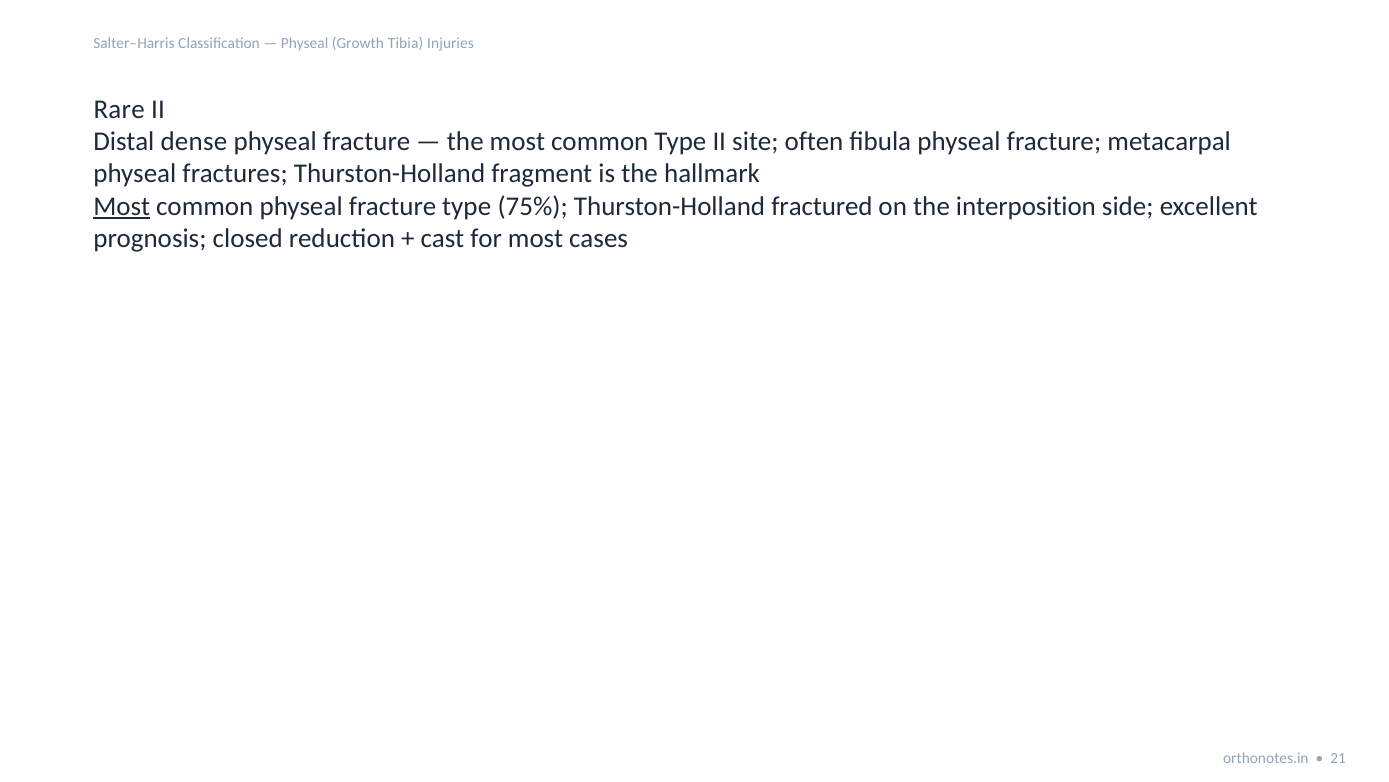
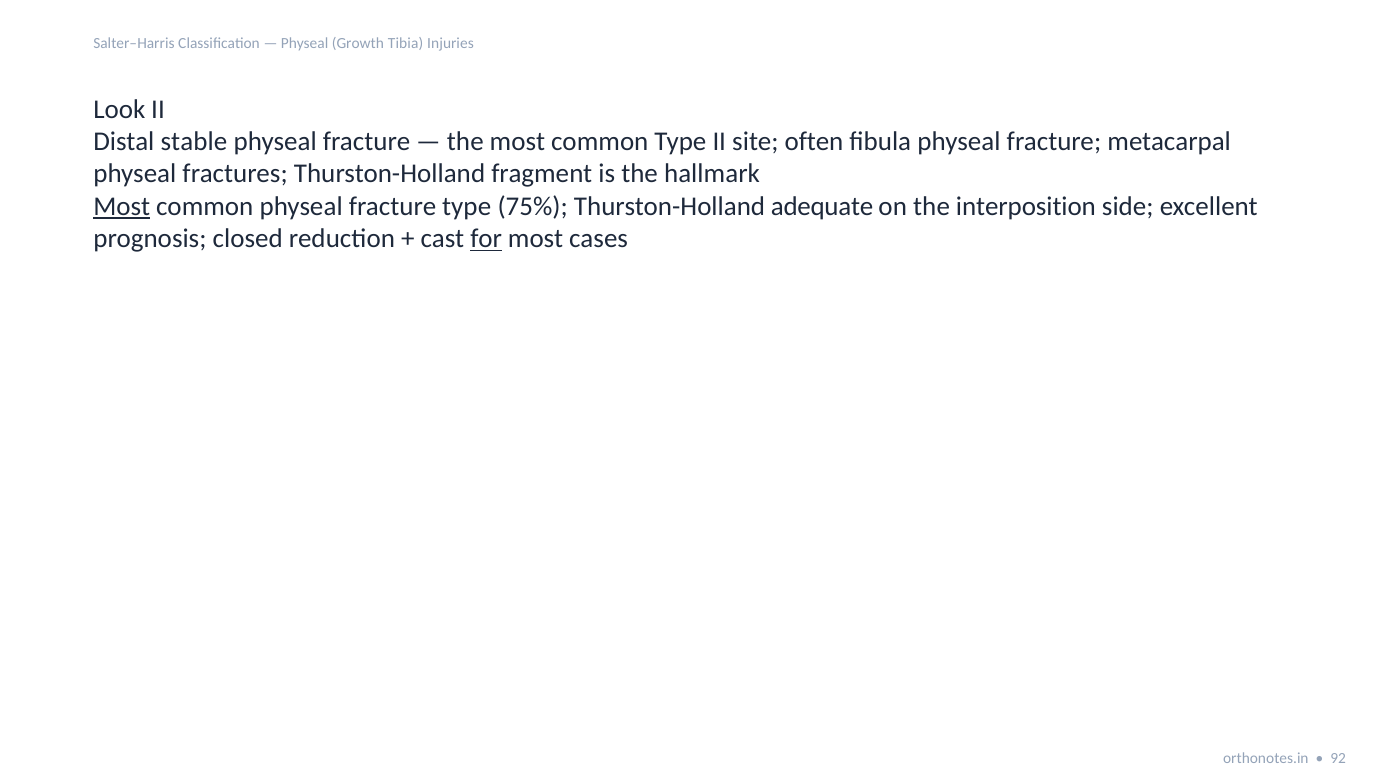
Rare: Rare -> Look
dense: dense -> stable
fractured: fractured -> adequate
for underline: none -> present
21: 21 -> 92
